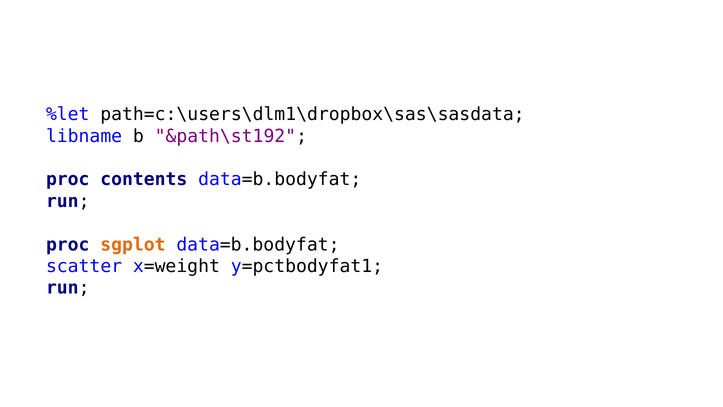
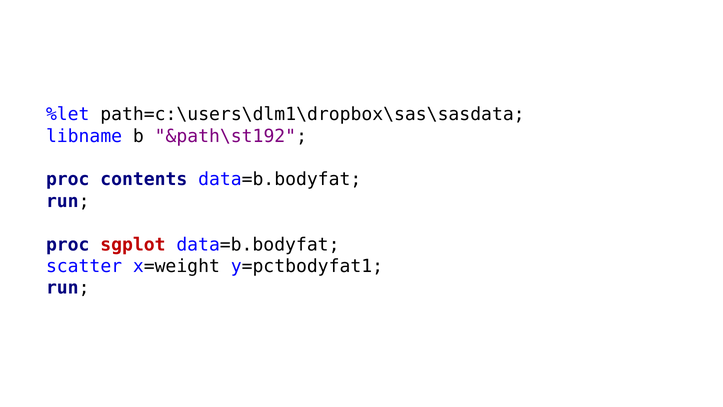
sgplot colour: orange -> red
